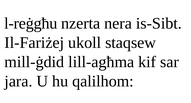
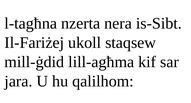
l-reġgħu: l-reġgħu -> l-tagħna
